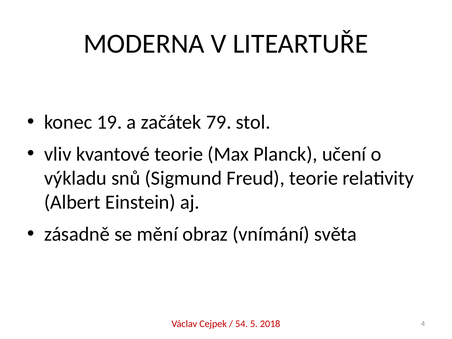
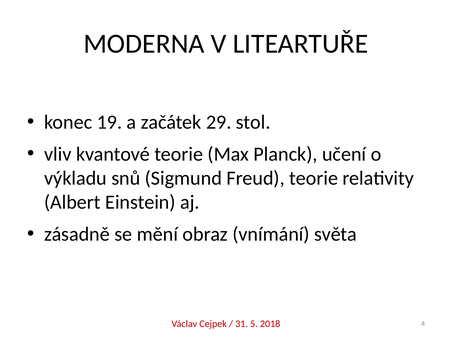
79: 79 -> 29
54: 54 -> 31
